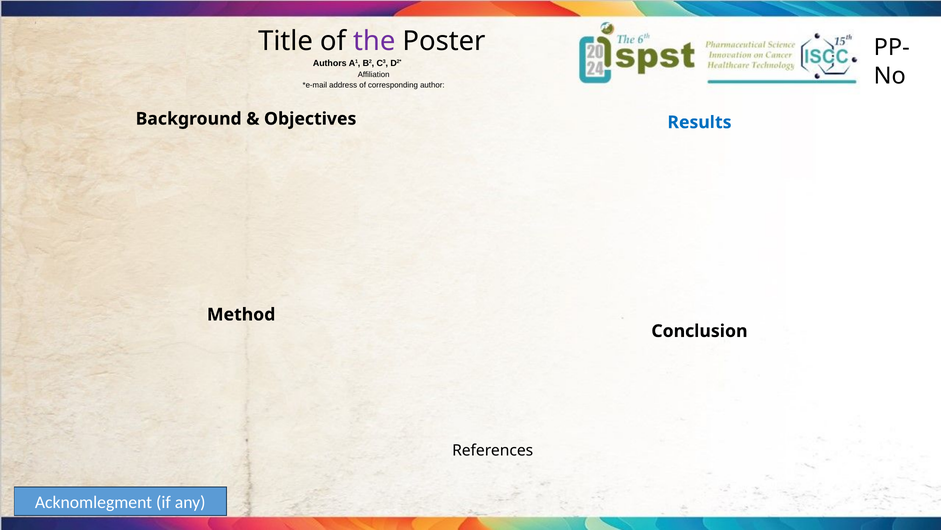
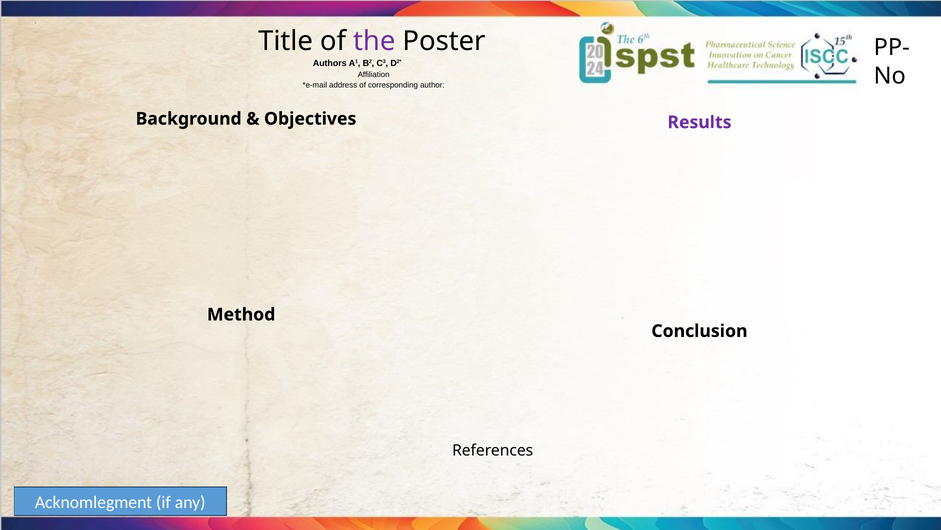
Results colour: blue -> purple
